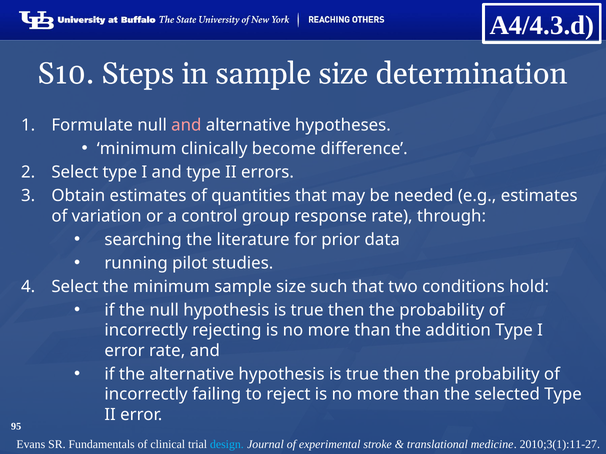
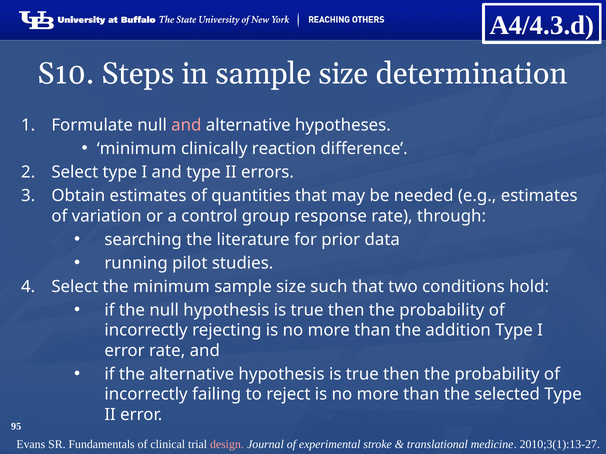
become: become -> reaction
design colour: light blue -> pink
2010;3(1):11-27: 2010;3(1):11-27 -> 2010;3(1):13-27
